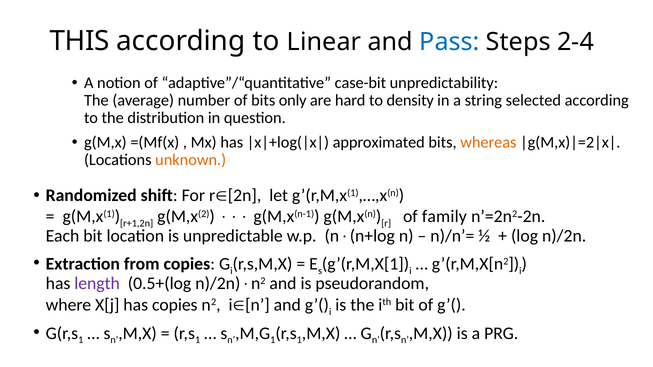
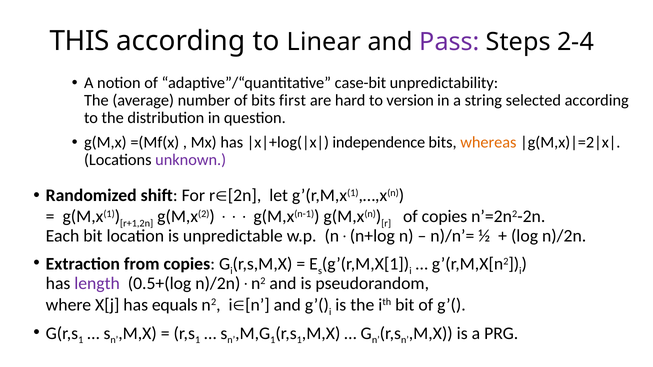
Pass colour: blue -> purple
only: only -> first
density: density -> version
approximated: approximated -> independence
unknown colour: orange -> purple
of family: family -> copies
has copies: copies -> equals
